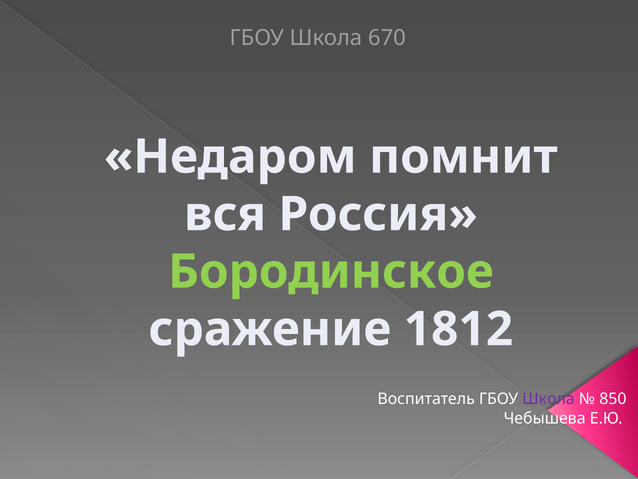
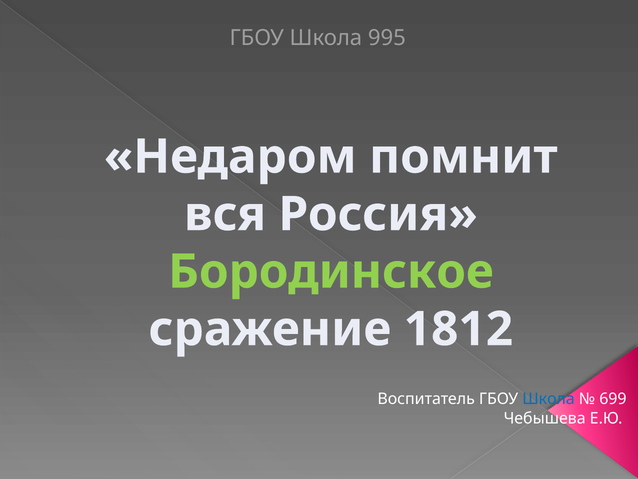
670: 670 -> 995
Школа at (548, 399) colour: purple -> blue
850: 850 -> 699
